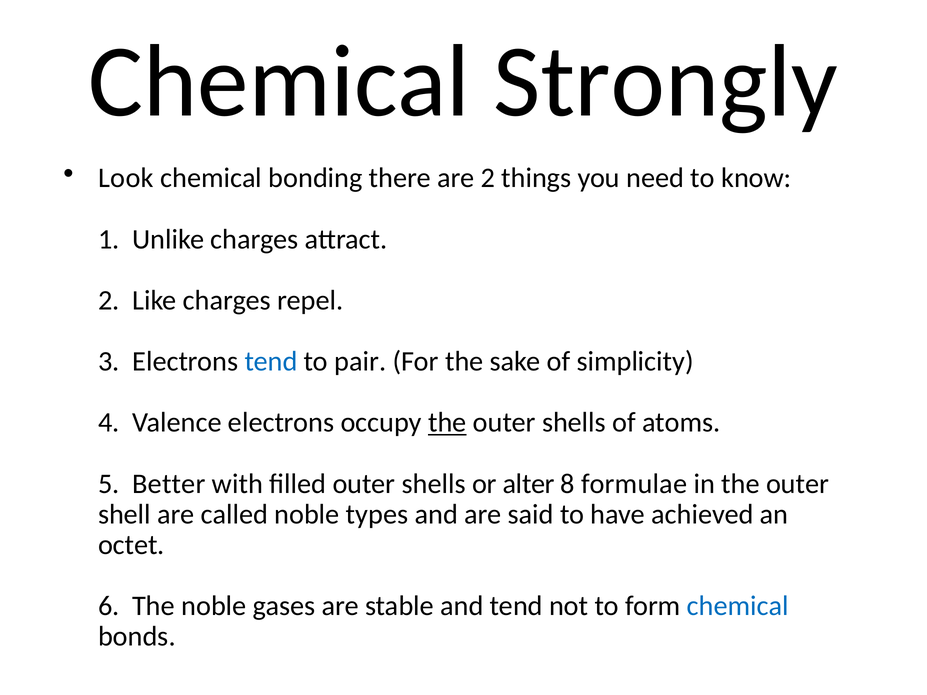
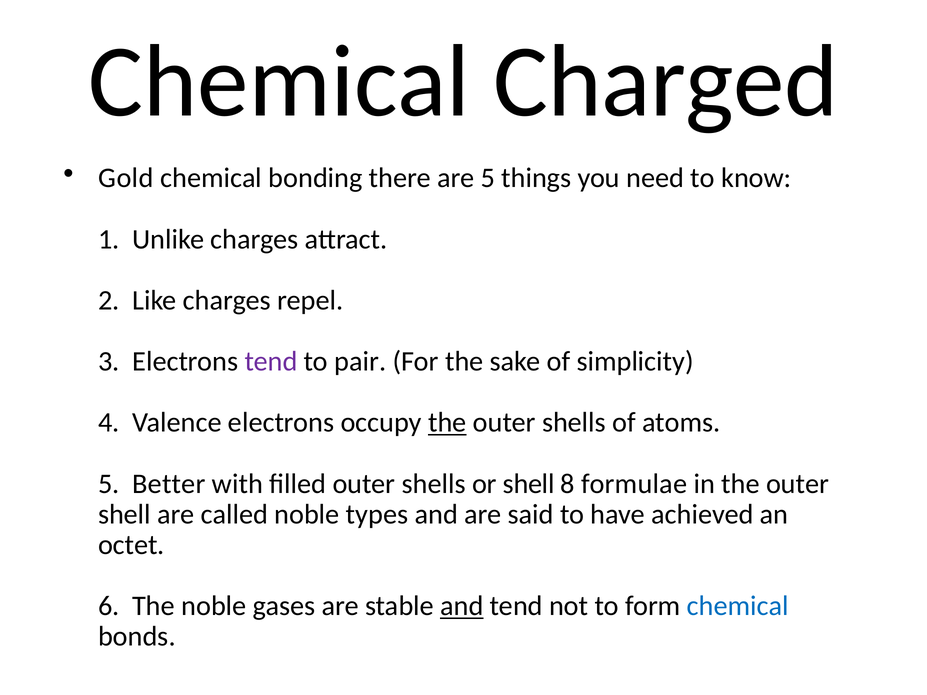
Strongly: Strongly -> Charged
Look: Look -> Gold
are 2: 2 -> 5
tend at (271, 362) colour: blue -> purple
or alter: alter -> shell
and at (462, 606) underline: none -> present
